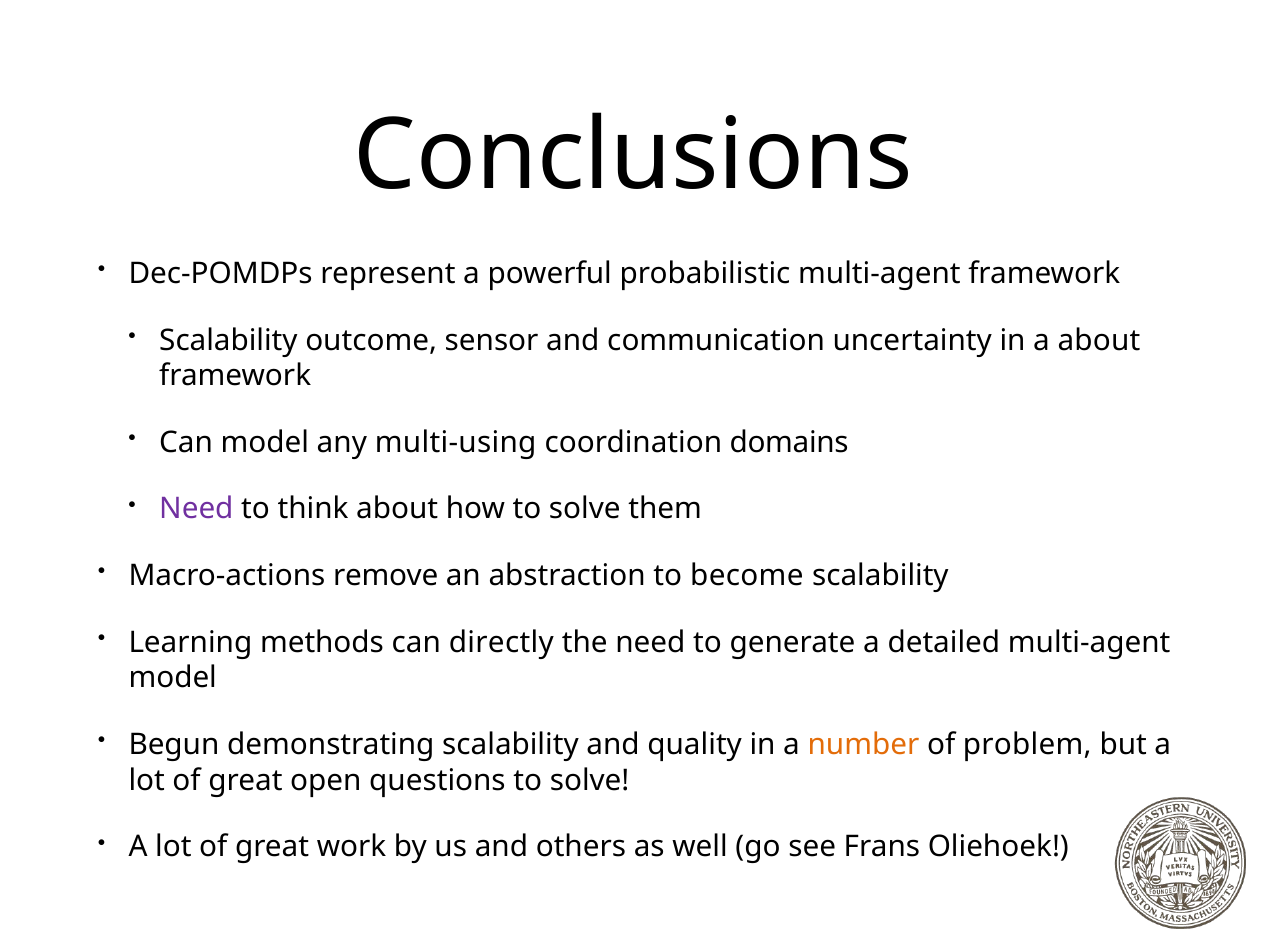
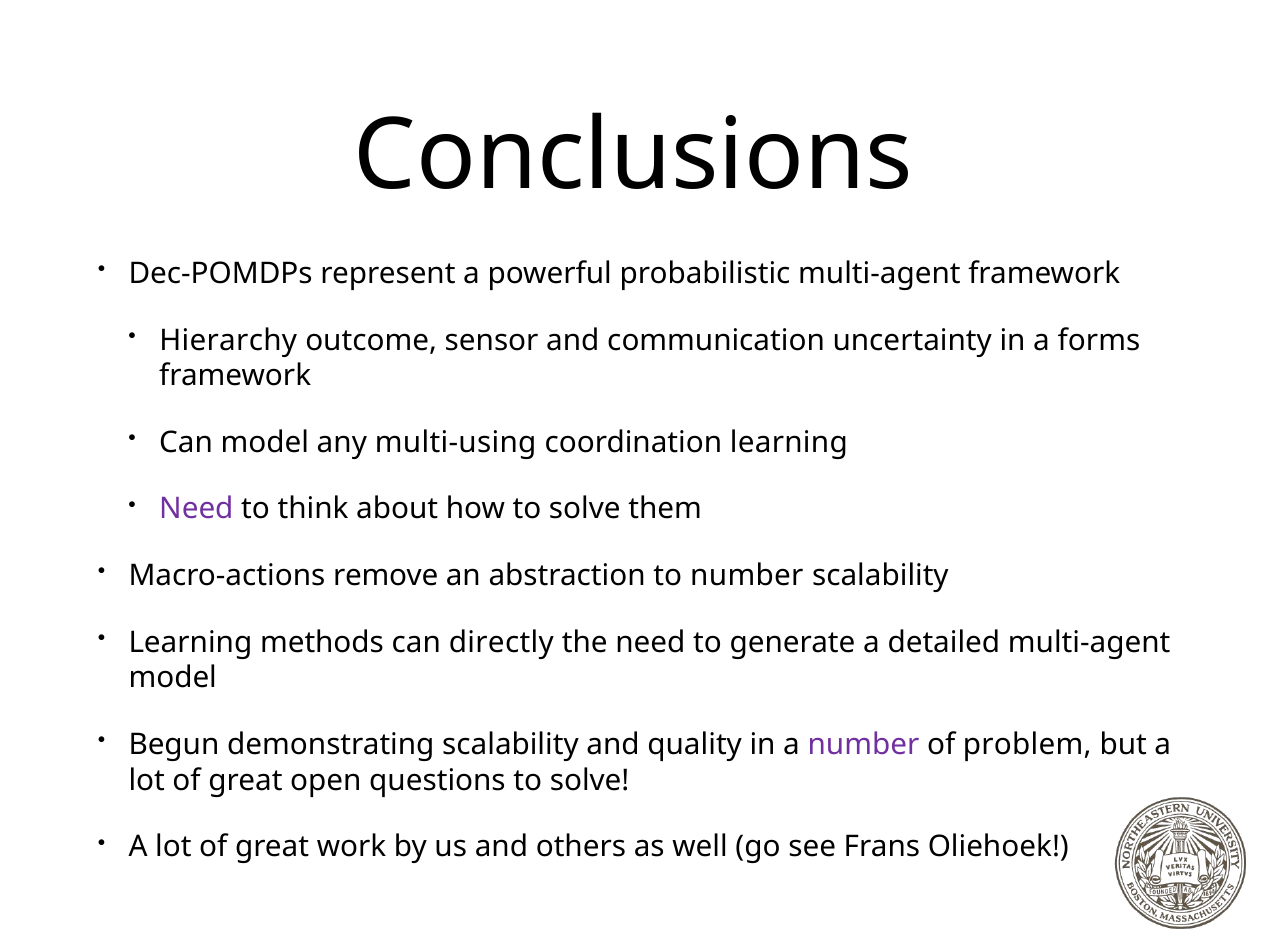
Scalability at (228, 340): Scalability -> Hierarchy
a about: about -> forms
coordination domains: domains -> learning
to become: become -> number
number at (863, 744) colour: orange -> purple
